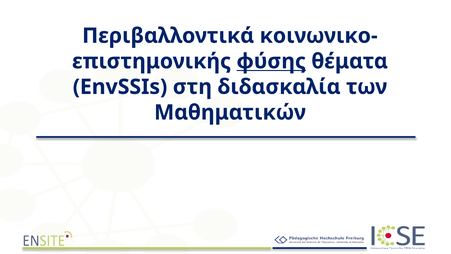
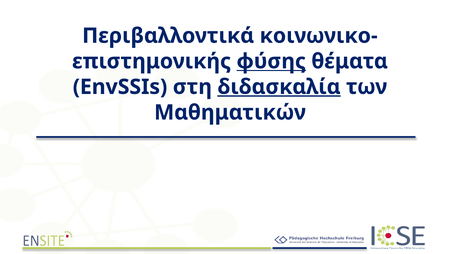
διδασκαλία underline: none -> present
